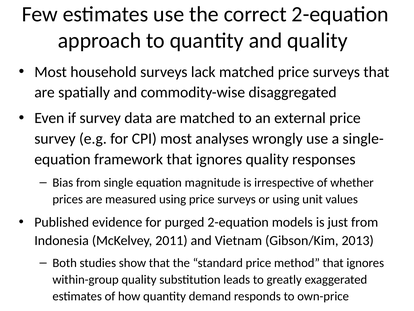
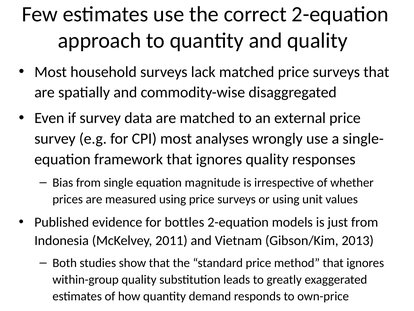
purged: purged -> bottles
